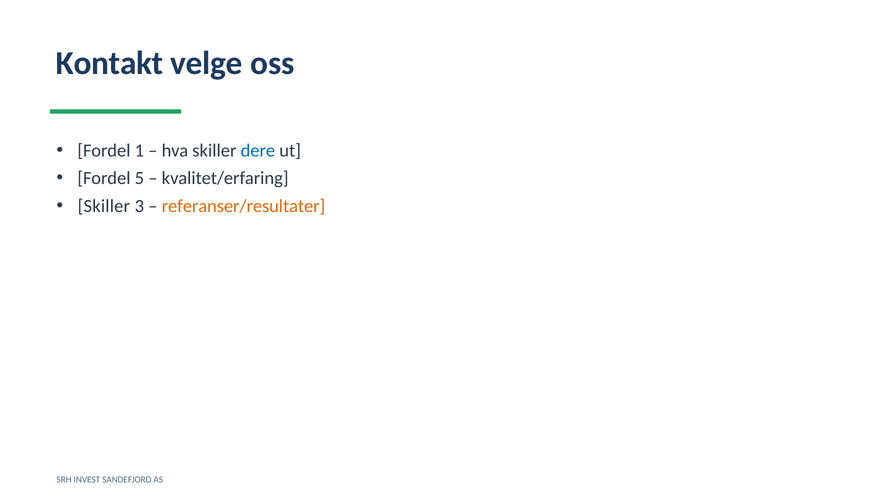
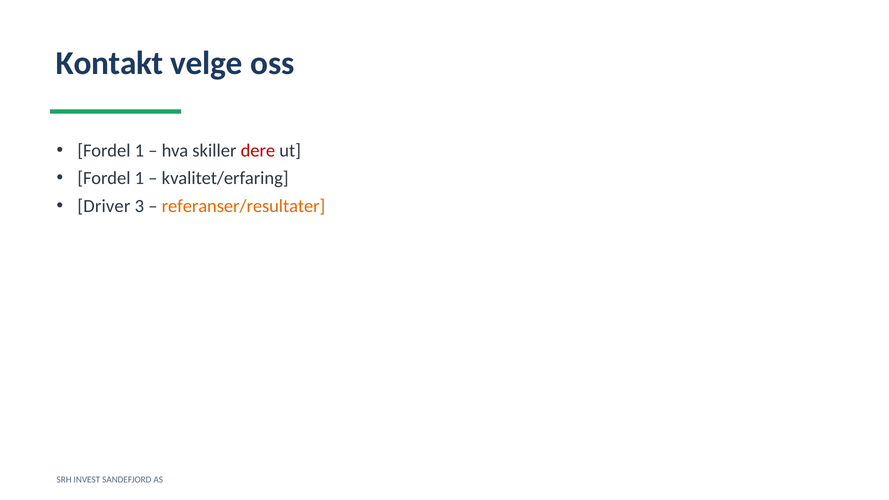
dere colour: blue -> red
5 at (139, 178): 5 -> 1
Skiller at (104, 206): Skiller -> Driver
